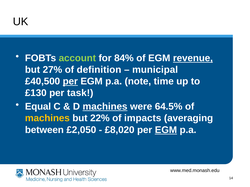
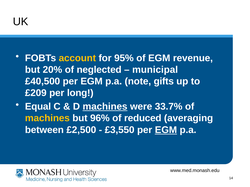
account colour: light green -> yellow
84%: 84% -> 95%
revenue underline: present -> none
27%: 27% -> 20%
definition: definition -> neglected
per at (70, 82) underline: present -> none
time: time -> gifts
£130: £130 -> £209
task: task -> long
64.5%: 64.5% -> 33.7%
22%: 22% -> 96%
impacts: impacts -> reduced
£2,050: £2,050 -> £2,500
£8,020: £8,020 -> £3,550
